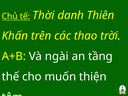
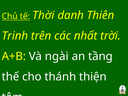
Khấn: Khấn -> Trinh
thao: thao -> nhất
muốn: muốn -> thánh
